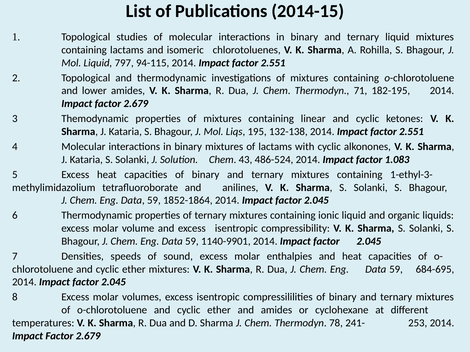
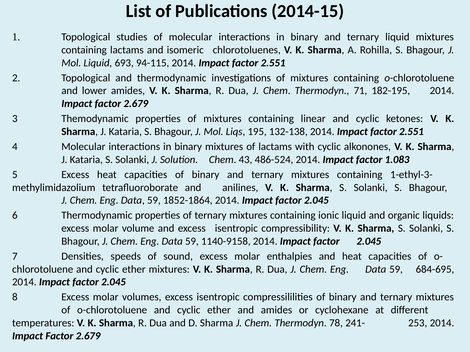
797: 797 -> 693
1140-9901: 1140-9901 -> 1140-9158
